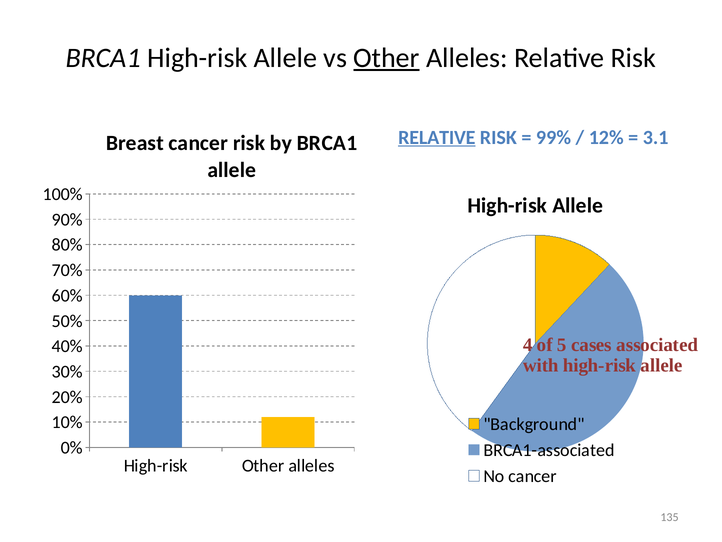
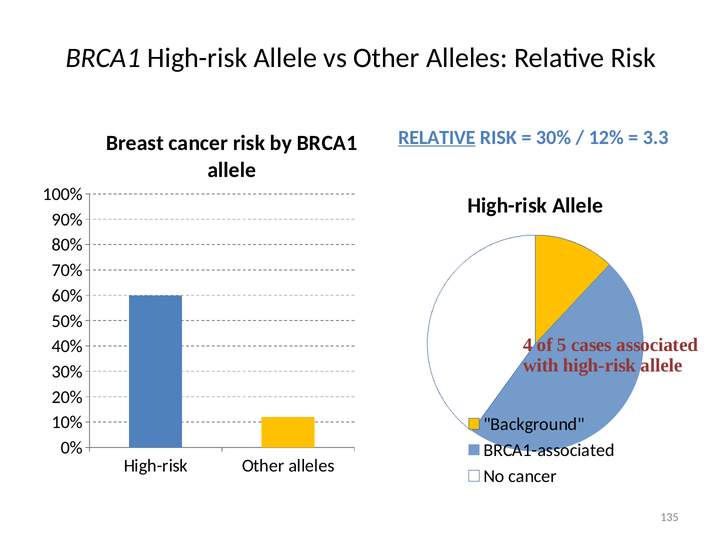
Other at (387, 58) underline: present -> none
99% at (554, 137): 99% -> 30%
3.1: 3.1 -> 3.3
